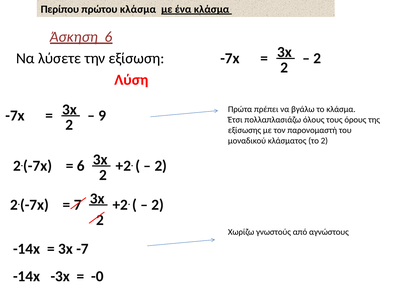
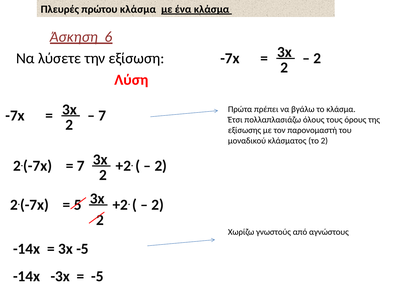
Περίπου: Περίπου -> Πλευρές
9 at (102, 116): 9 -> 7
6 at (81, 166): 6 -> 7
7: 7 -> 5
3x -7: -7 -> -5
-0 at (97, 276): -0 -> -5
